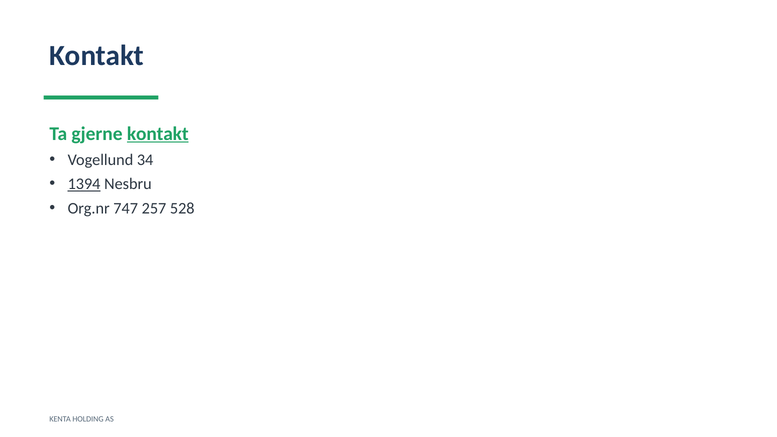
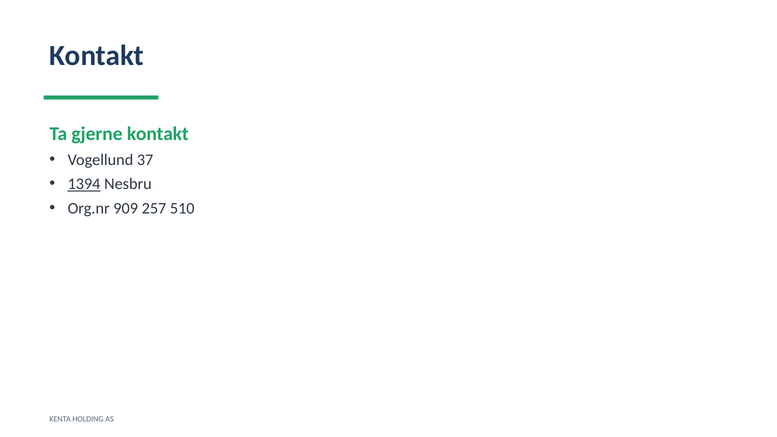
kontakt at (158, 134) underline: present -> none
34: 34 -> 37
747: 747 -> 909
528: 528 -> 510
